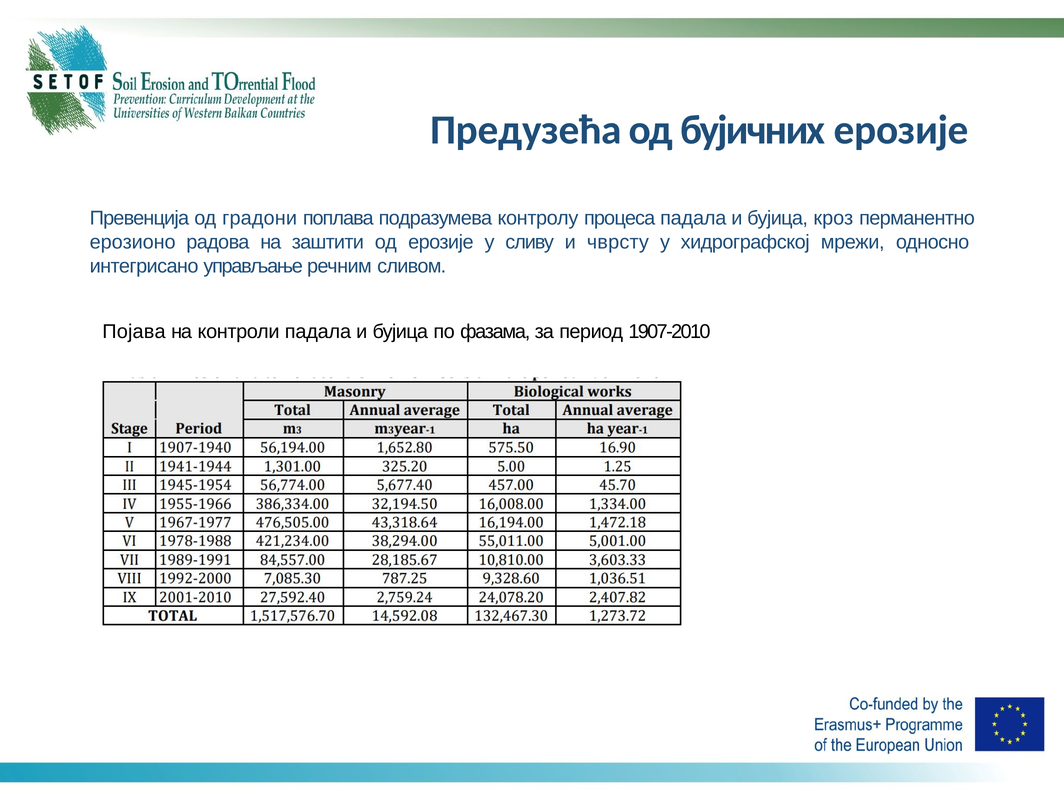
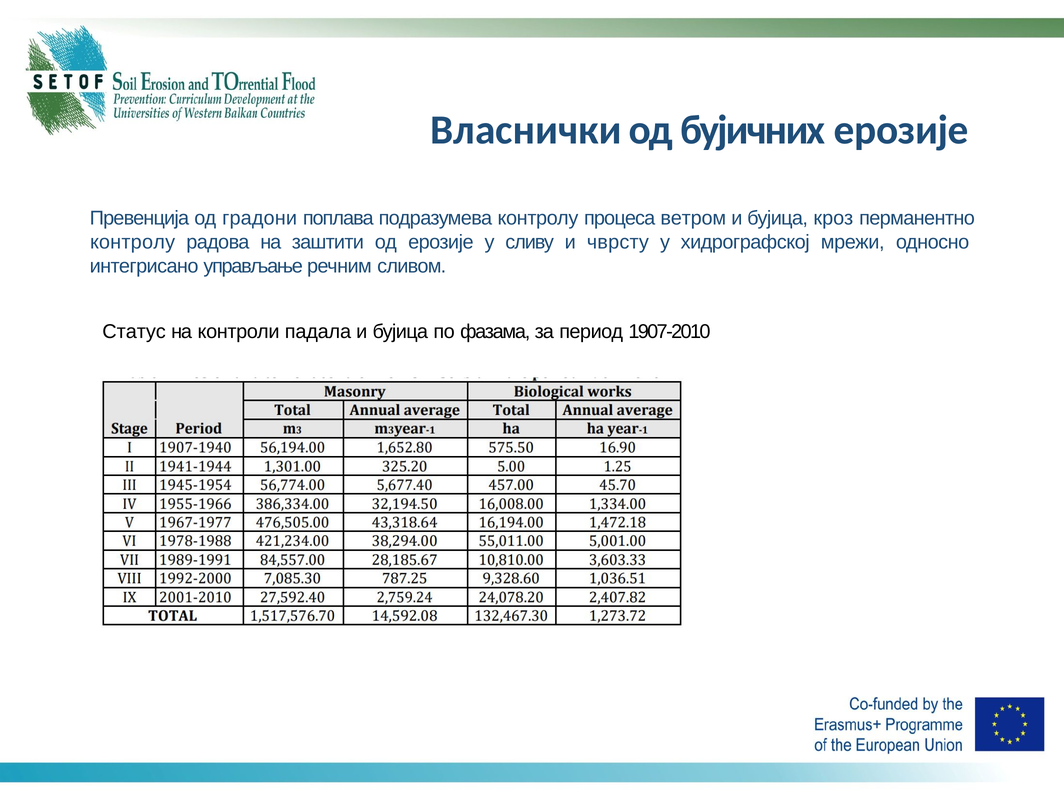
Предузећа: Предузећа -> Власнички
процеса падала: падала -> ветром
ерозионо at (133, 242): ерозионо -> контролу
Појава: Појава -> Статус
